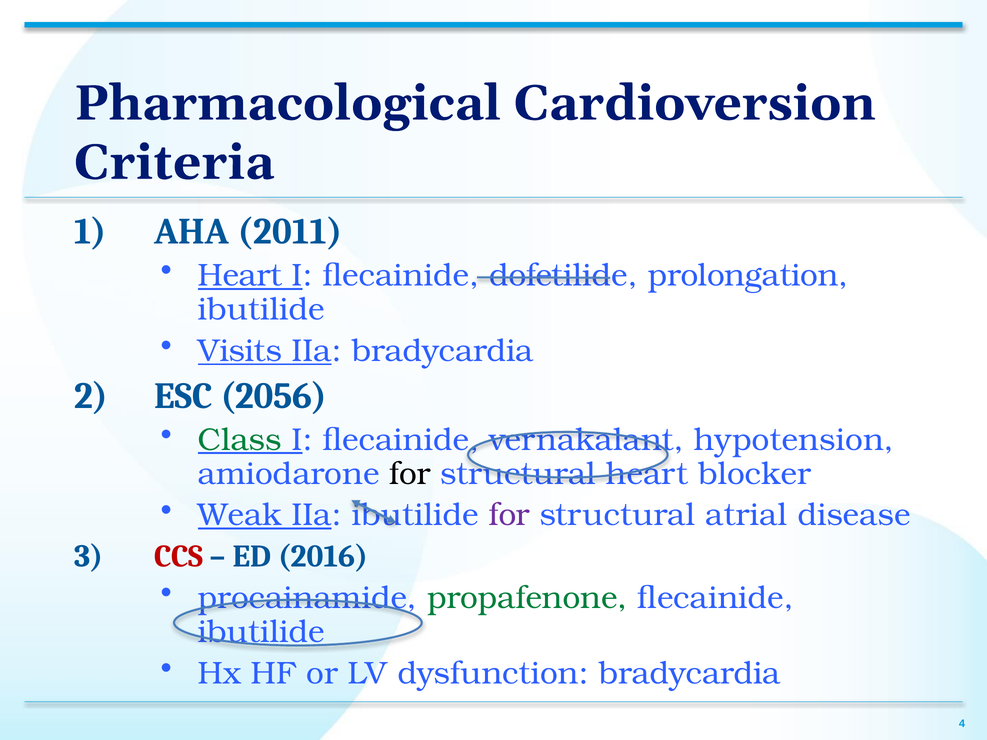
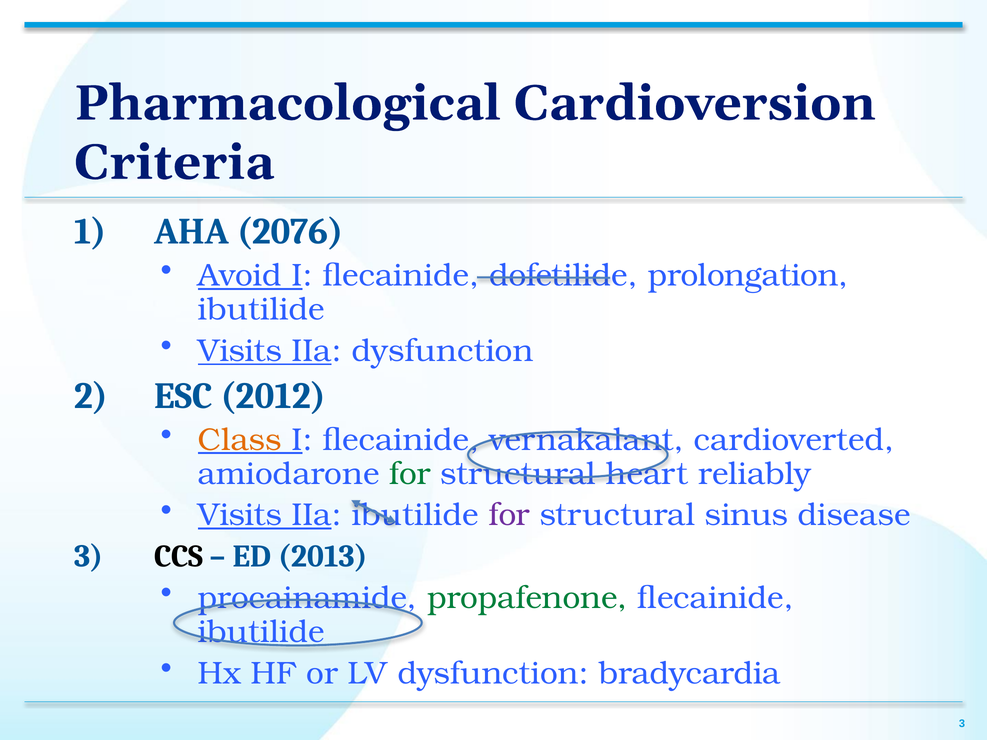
2011: 2011 -> 2076
Heart at (240, 275): Heart -> Avoid
IIa bradycardia: bradycardia -> dysfunction
2056: 2056 -> 2012
Class colour: green -> orange
hypotension: hypotension -> cardioverted
for at (410, 474) colour: black -> green
blocker: blocker -> reliably
Weak at (240, 515): Weak -> Visits
atrial: atrial -> sinus
CCS colour: red -> black
2016: 2016 -> 2013
4 at (962, 724): 4 -> 3
